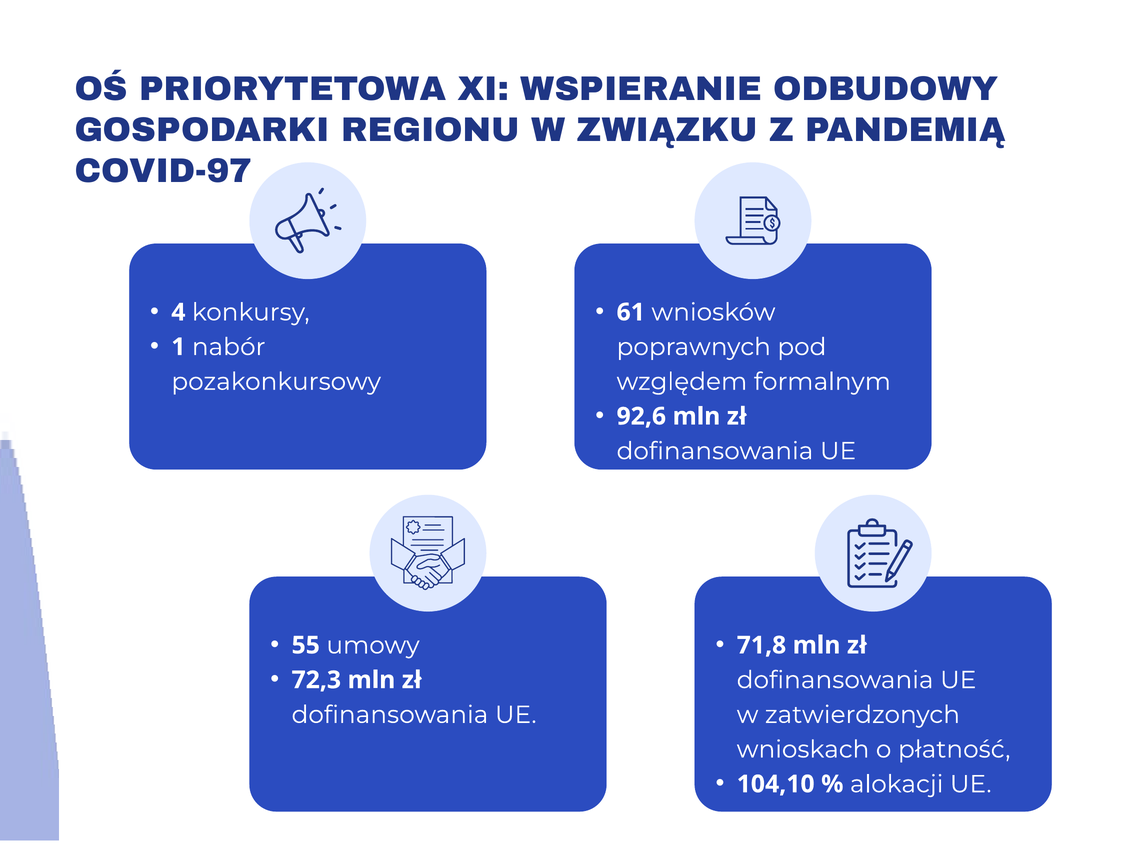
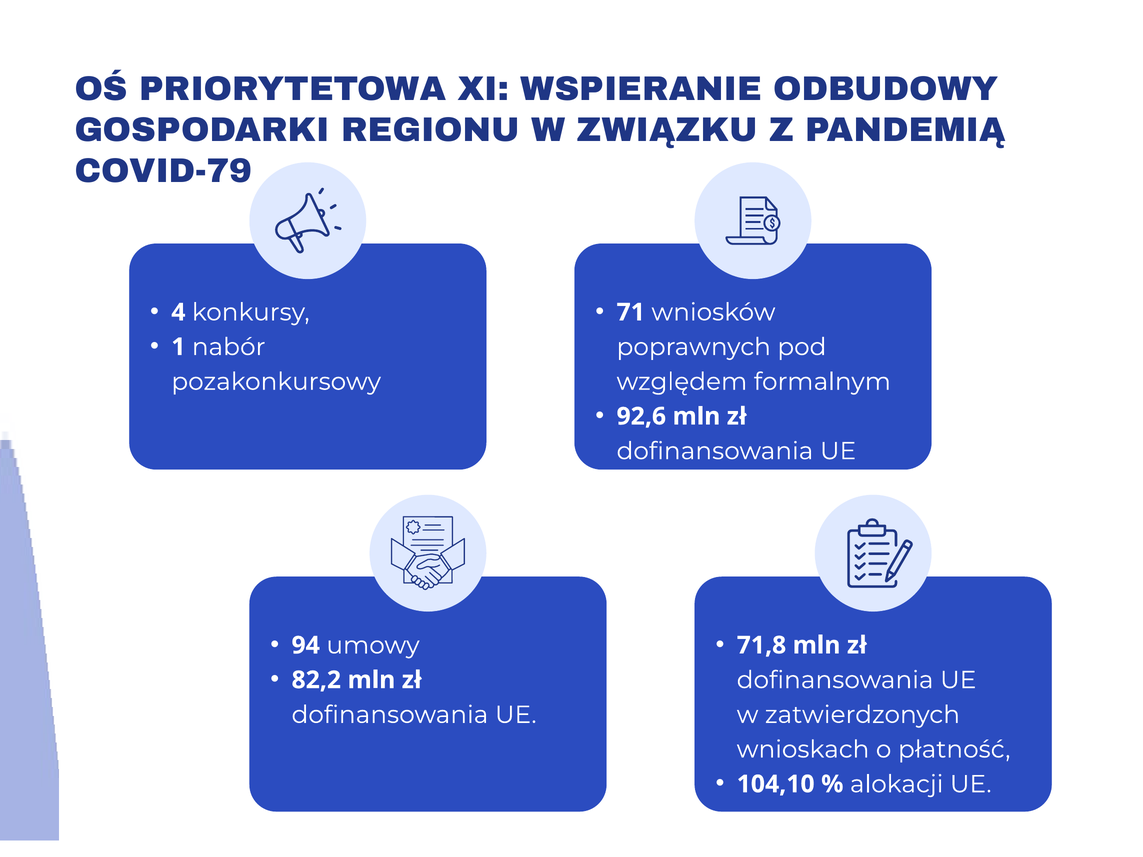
COVID-97: COVID-97 -> COVID-79
61: 61 -> 71
55: 55 -> 94
72,3: 72,3 -> 82,2
